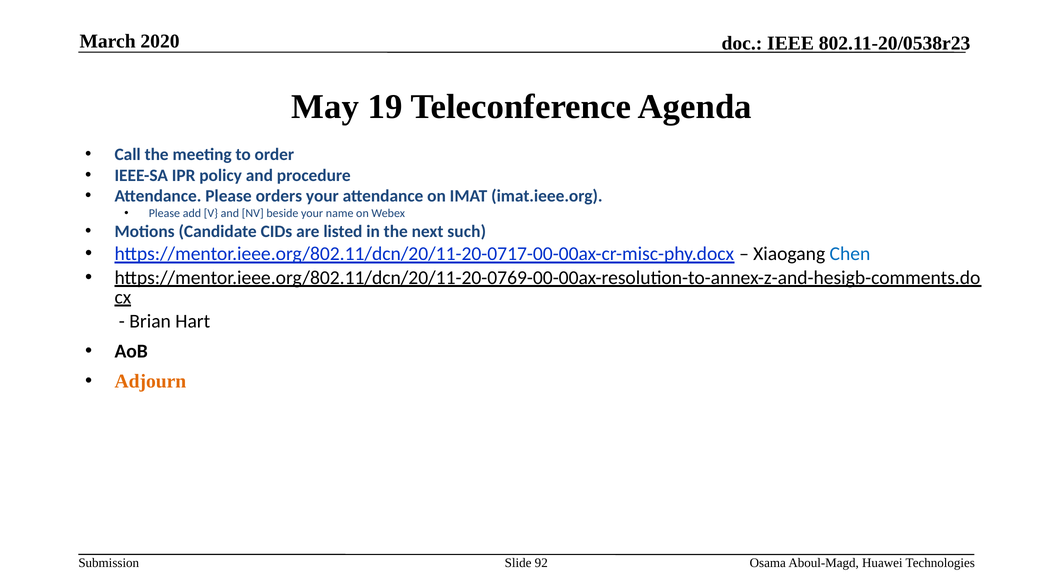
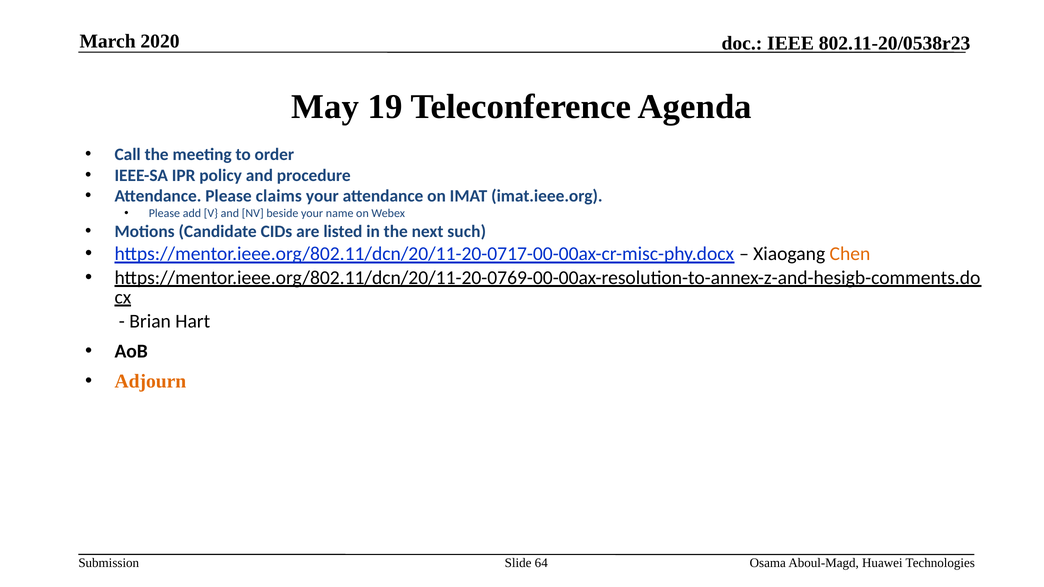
orders: orders -> claims
Chen colour: blue -> orange
92: 92 -> 64
